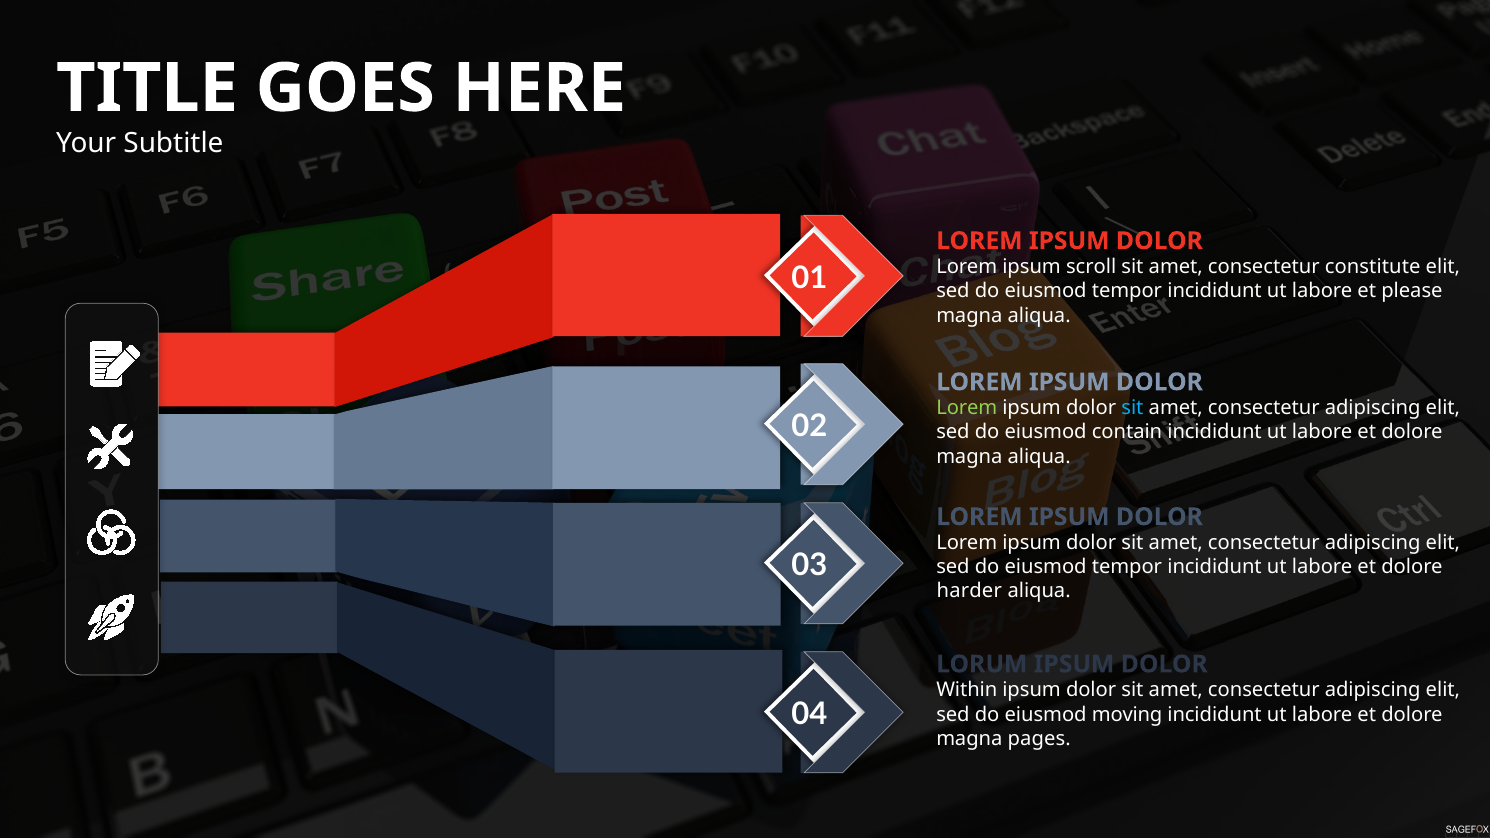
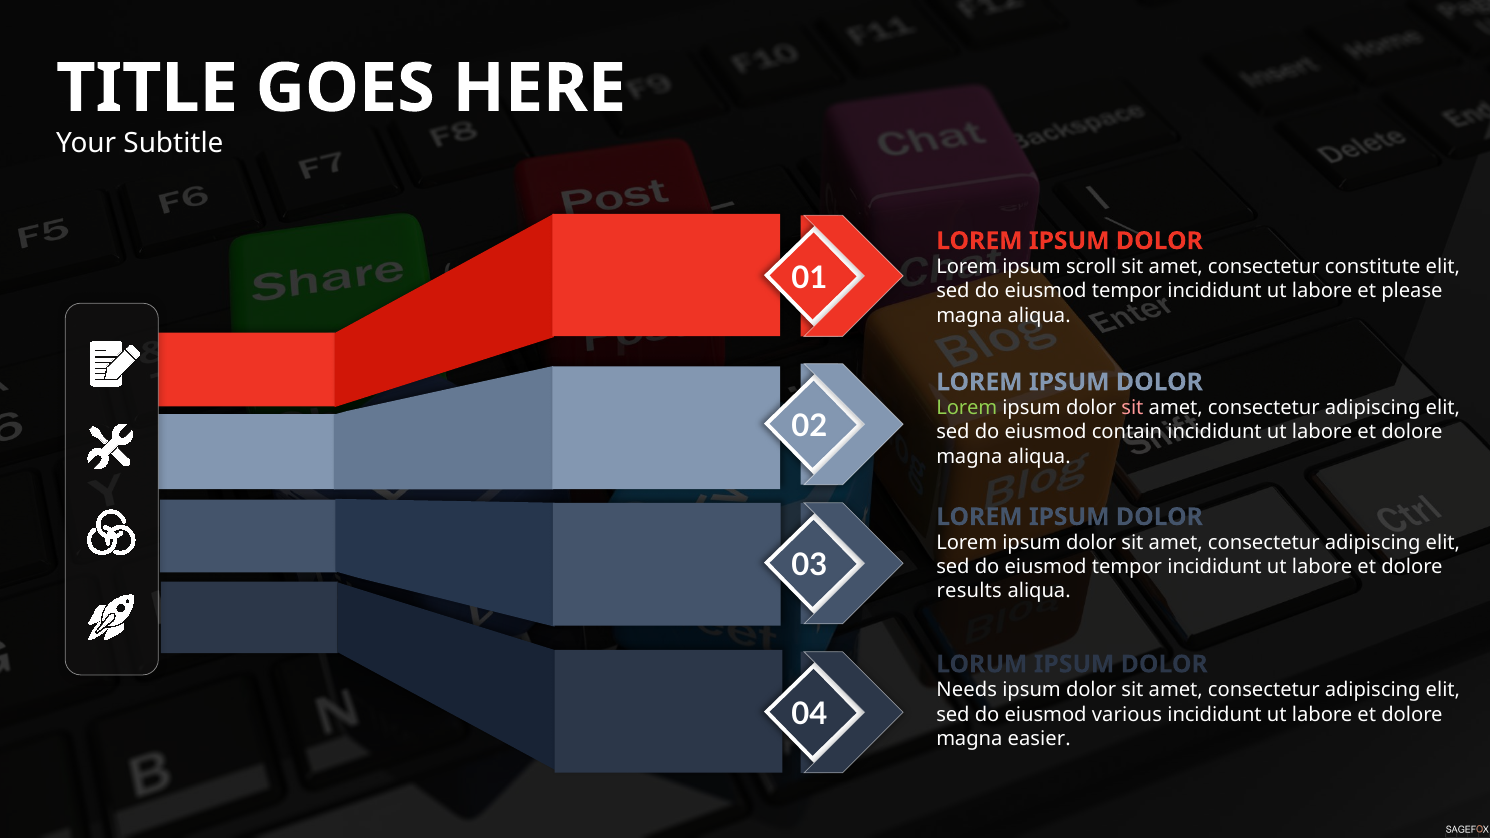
sit at (1132, 408) colour: light blue -> pink
harder: harder -> results
Within: Within -> Needs
moving: moving -> various
pages: pages -> easier
